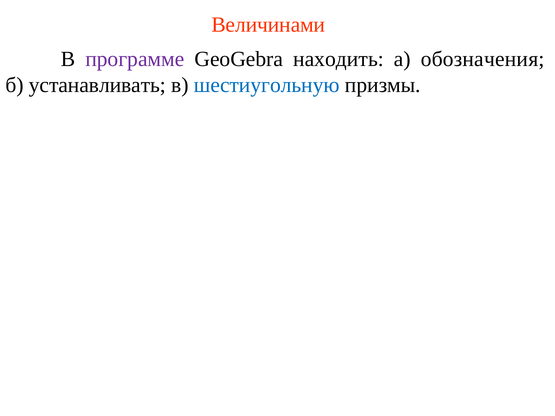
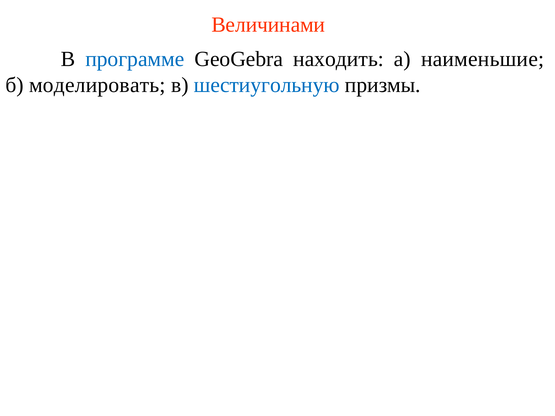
программе colour: purple -> blue
обозначения: обозначения -> наименьшие
устанавливать: устанавливать -> моделировать
